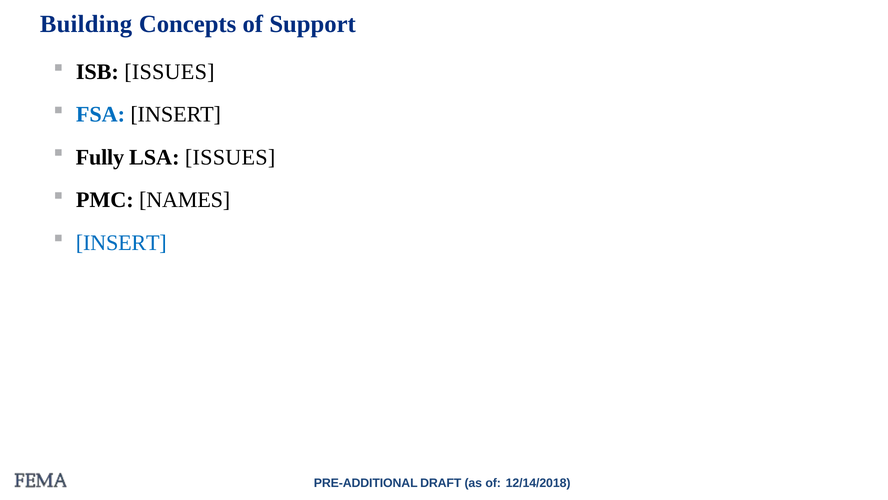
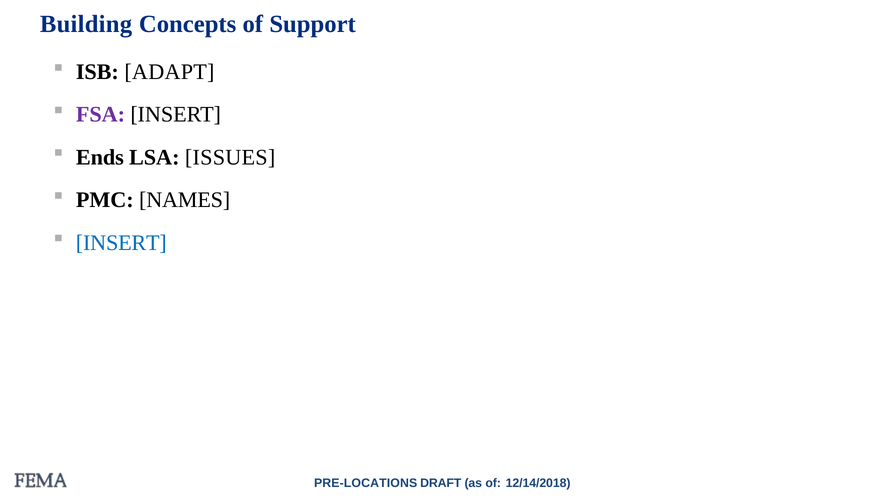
ISB ISSUES: ISSUES -> ADAPT
FSA colour: blue -> purple
Fully: Fully -> Ends
PRE-ADDITIONAL: PRE-ADDITIONAL -> PRE-LOCATIONS
